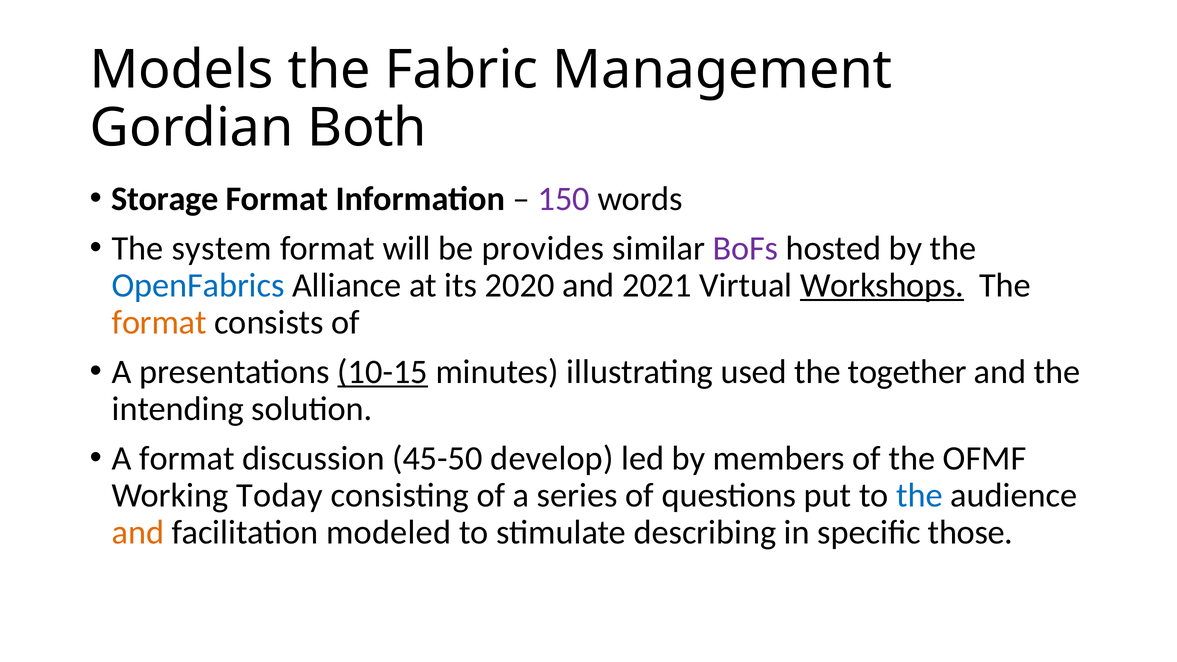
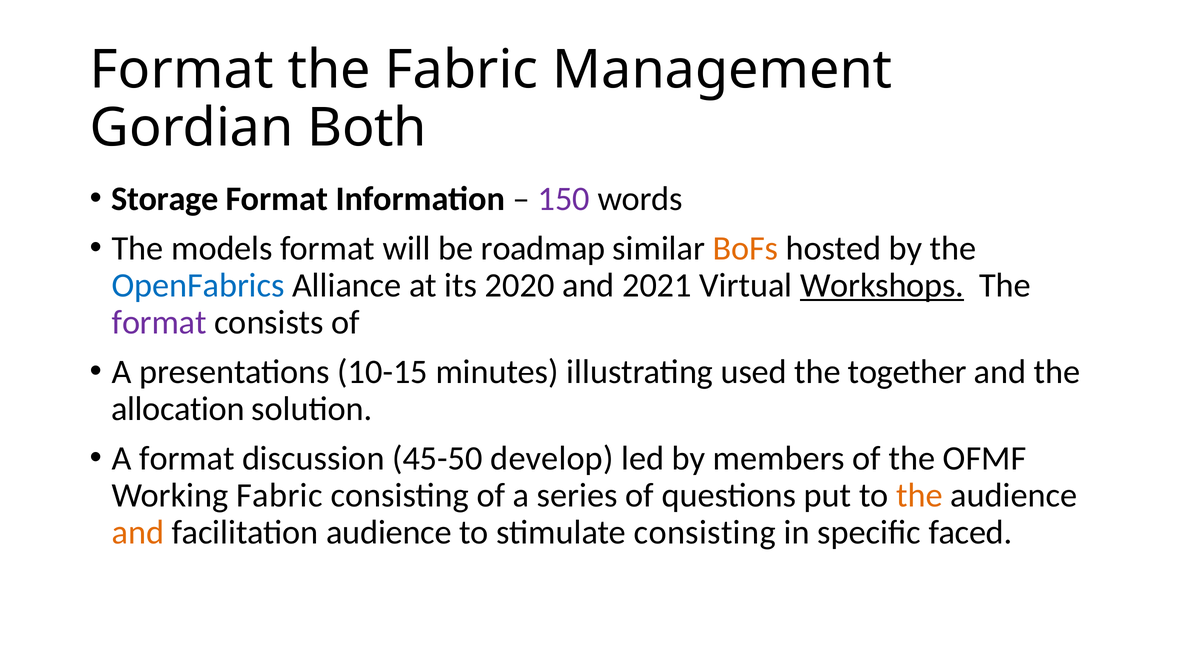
Models at (182, 70): Models -> Format
system: system -> models
provides: provides -> roadmap
BoFs colour: purple -> orange
format at (159, 323) colour: orange -> purple
10-15 underline: present -> none
intending: intending -> allocation
Working Today: Today -> Fabric
the at (919, 495) colour: blue -> orange
facilitation modeled: modeled -> audience
stimulate describing: describing -> consisting
those: those -> faced
